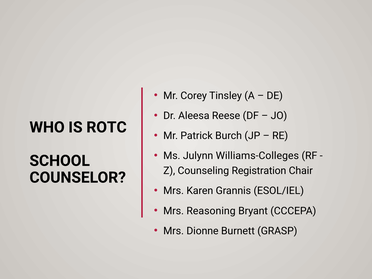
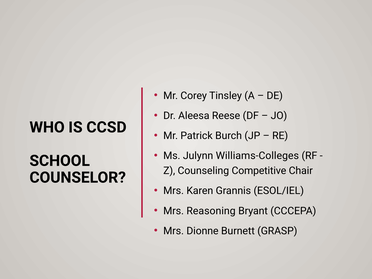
ROTC: ROTC -> CCSD
Registration: Registration -> Competitive
